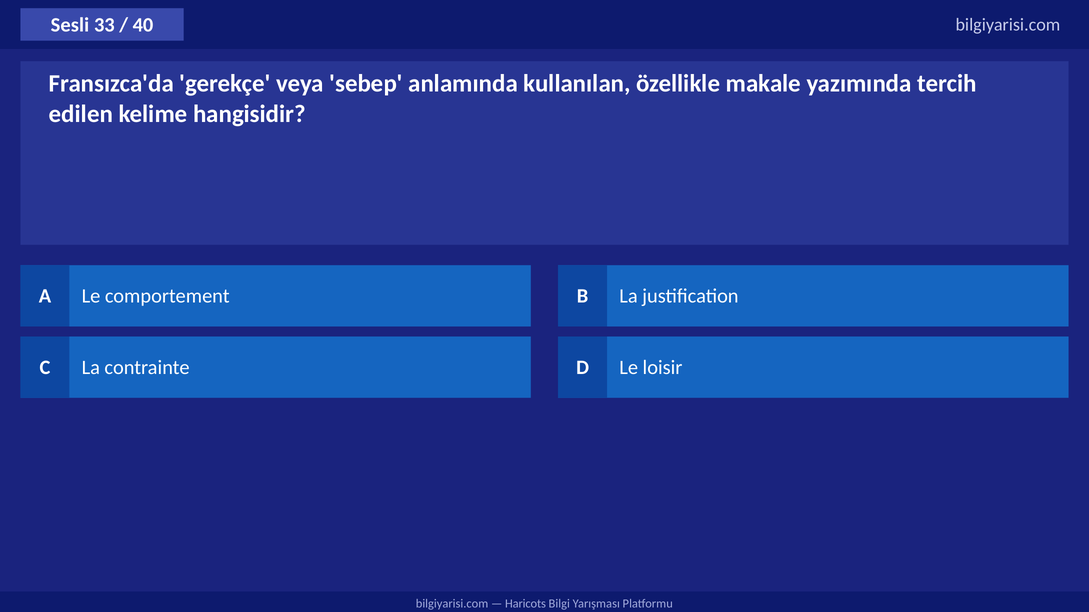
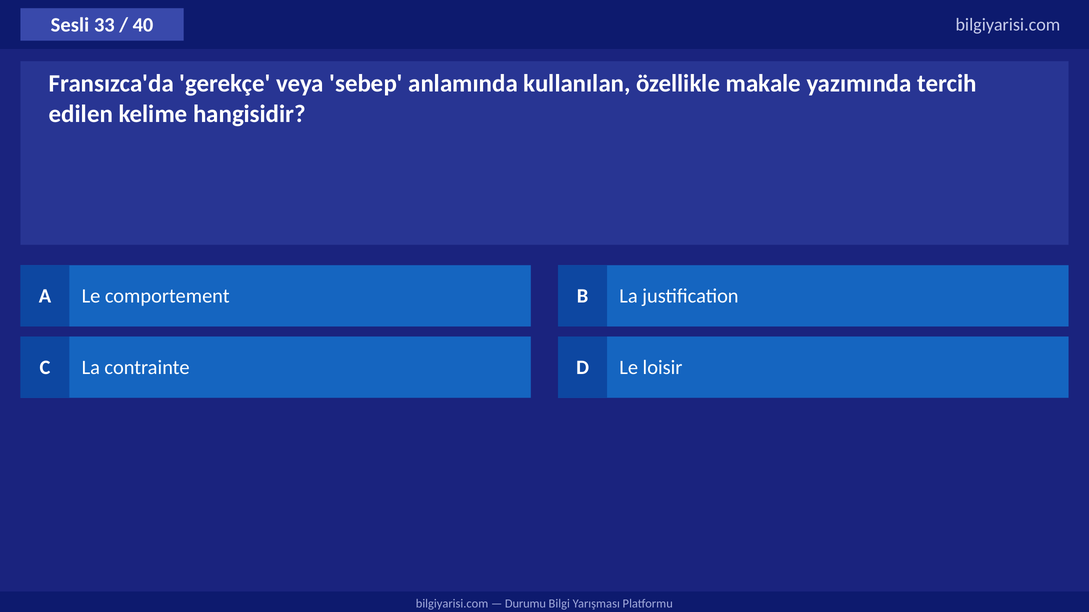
Haricots: Haricots -> Durumu
